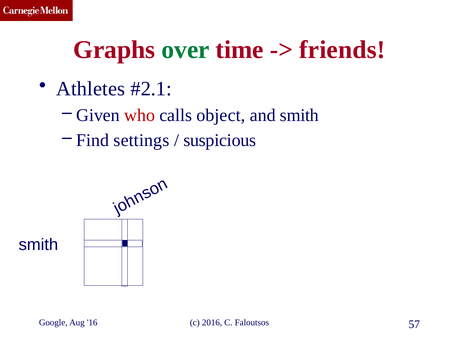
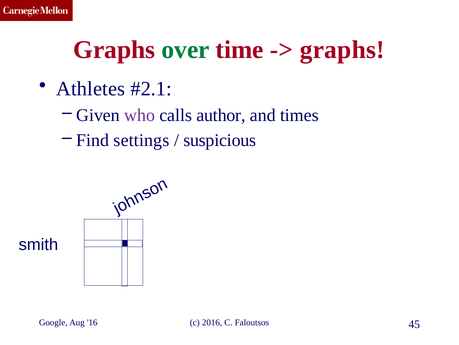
friends at (342, 50): friends -> graphs
who colour: red -> purple
object: object -> author
and smith: smith -> times
57: 57 -> 45
